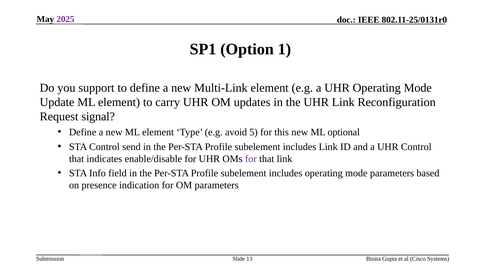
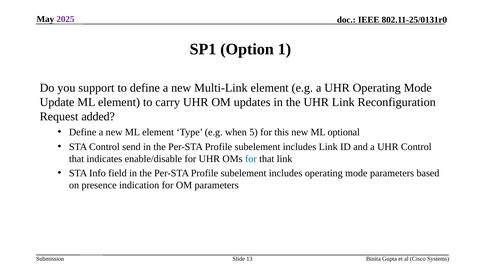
signal: signal -> added
avoid: avoid -> when
for at (251, 159) colour: purple -> blue
